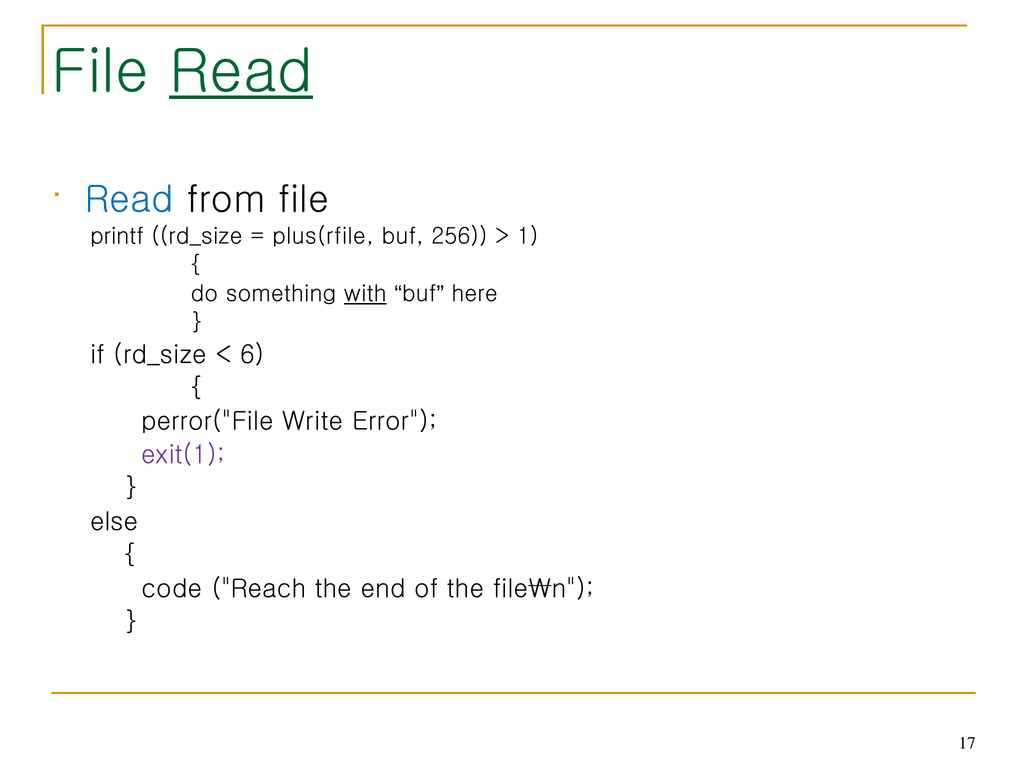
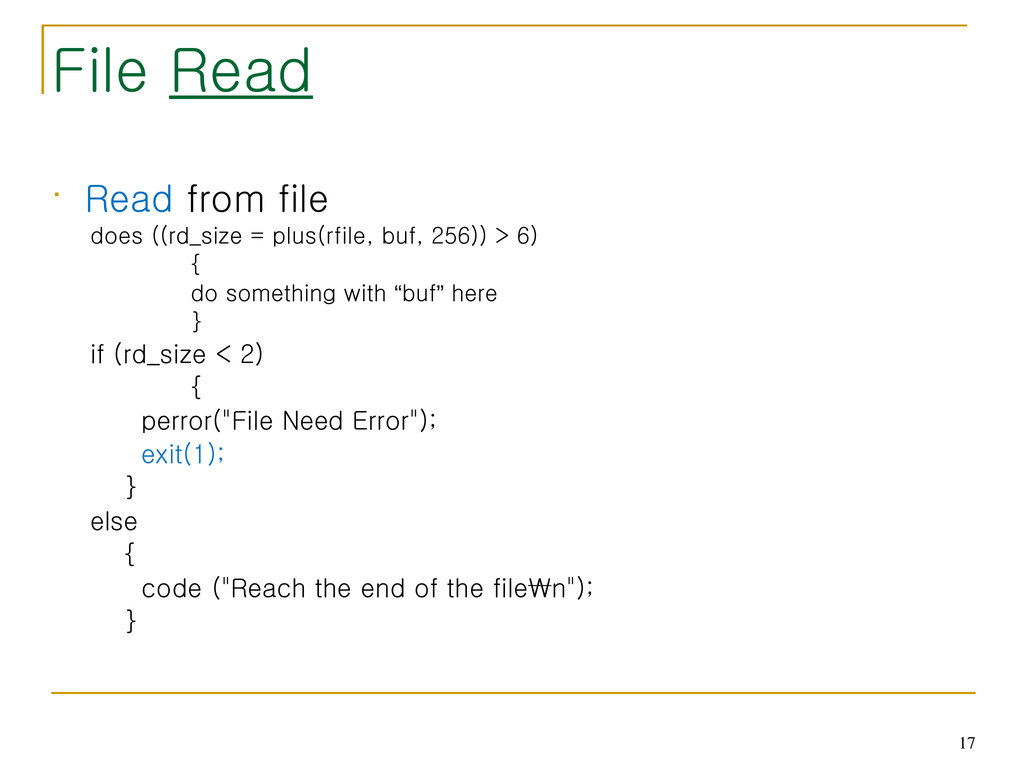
printf: printf -> does
1: 1 -> 6
with underline: present -> none
6: 6 -> 2
Write: Write -> Need
exit(1 colour: purple -> blue
